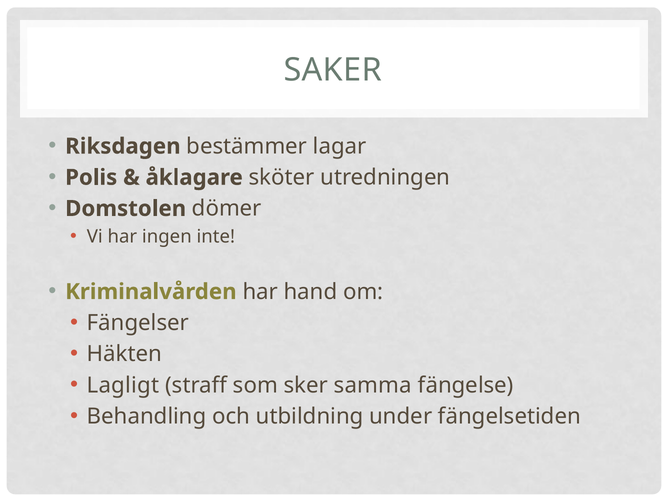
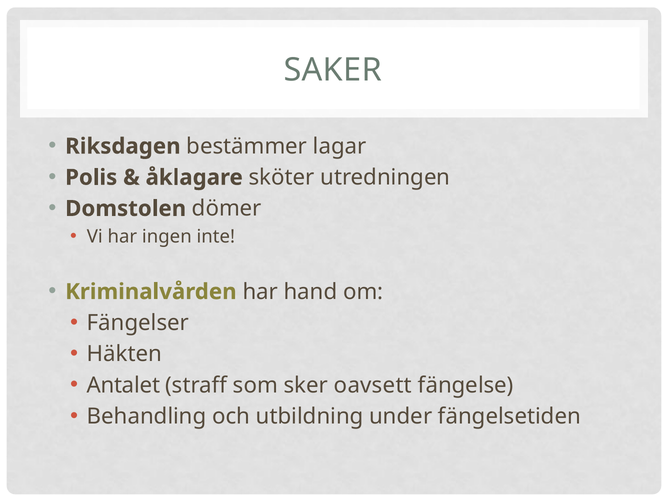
Lagligt: Lagligt -> Antalet
samma: samma -> oavsett
